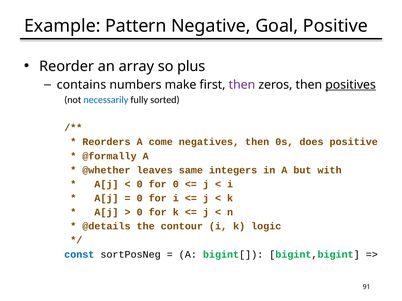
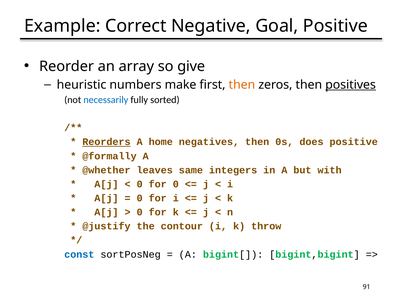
Pattern: Pattern -> Correct
plus: plus -> give
contains: contains -> heuristic
then at (242, 85) colour: purple -> orange
Reorders underline: none -> present
come: come -> home
@details: @details -> @justify
logic: logic -> throw
